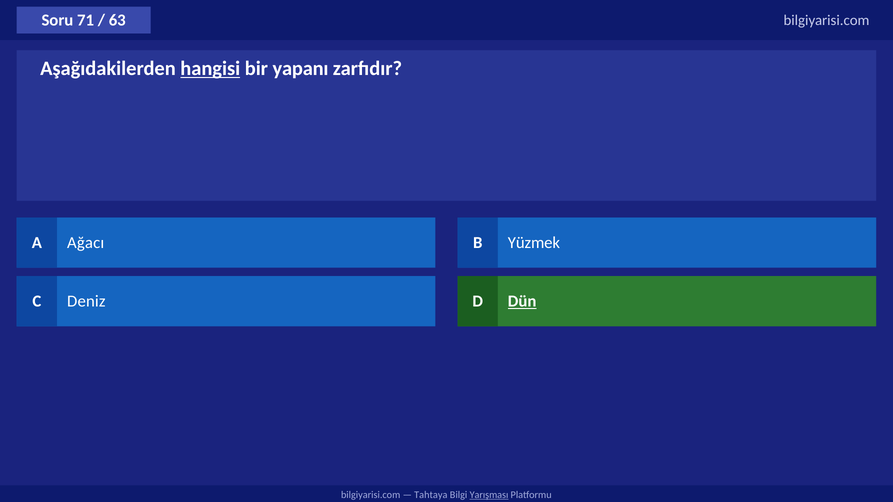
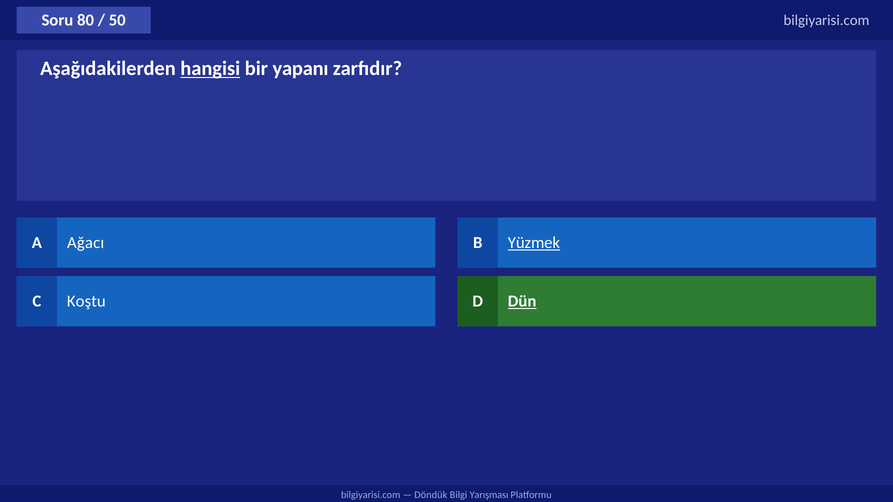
71: 71 -> 80
63: 63 -> 50
Yüzmek underline: none -> present
Deniz: Deniz -> Koştu
Tahtaya: Tahtaya -> Döndük
Yarışması underline: present -> none
